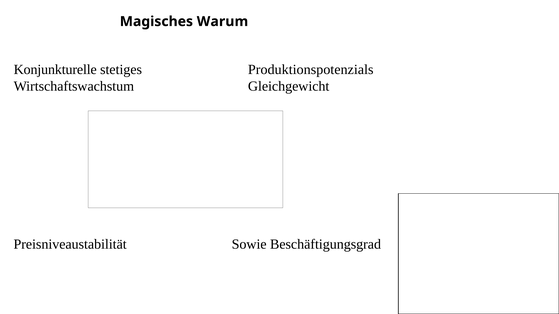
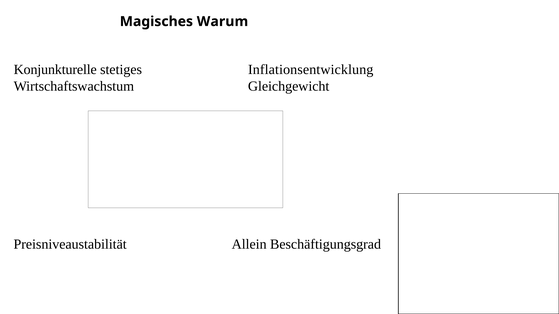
Produktionspotenzials: Produktionspotenzials -> Inflationsentwicklung
Sowie: Sowie -> Allein
